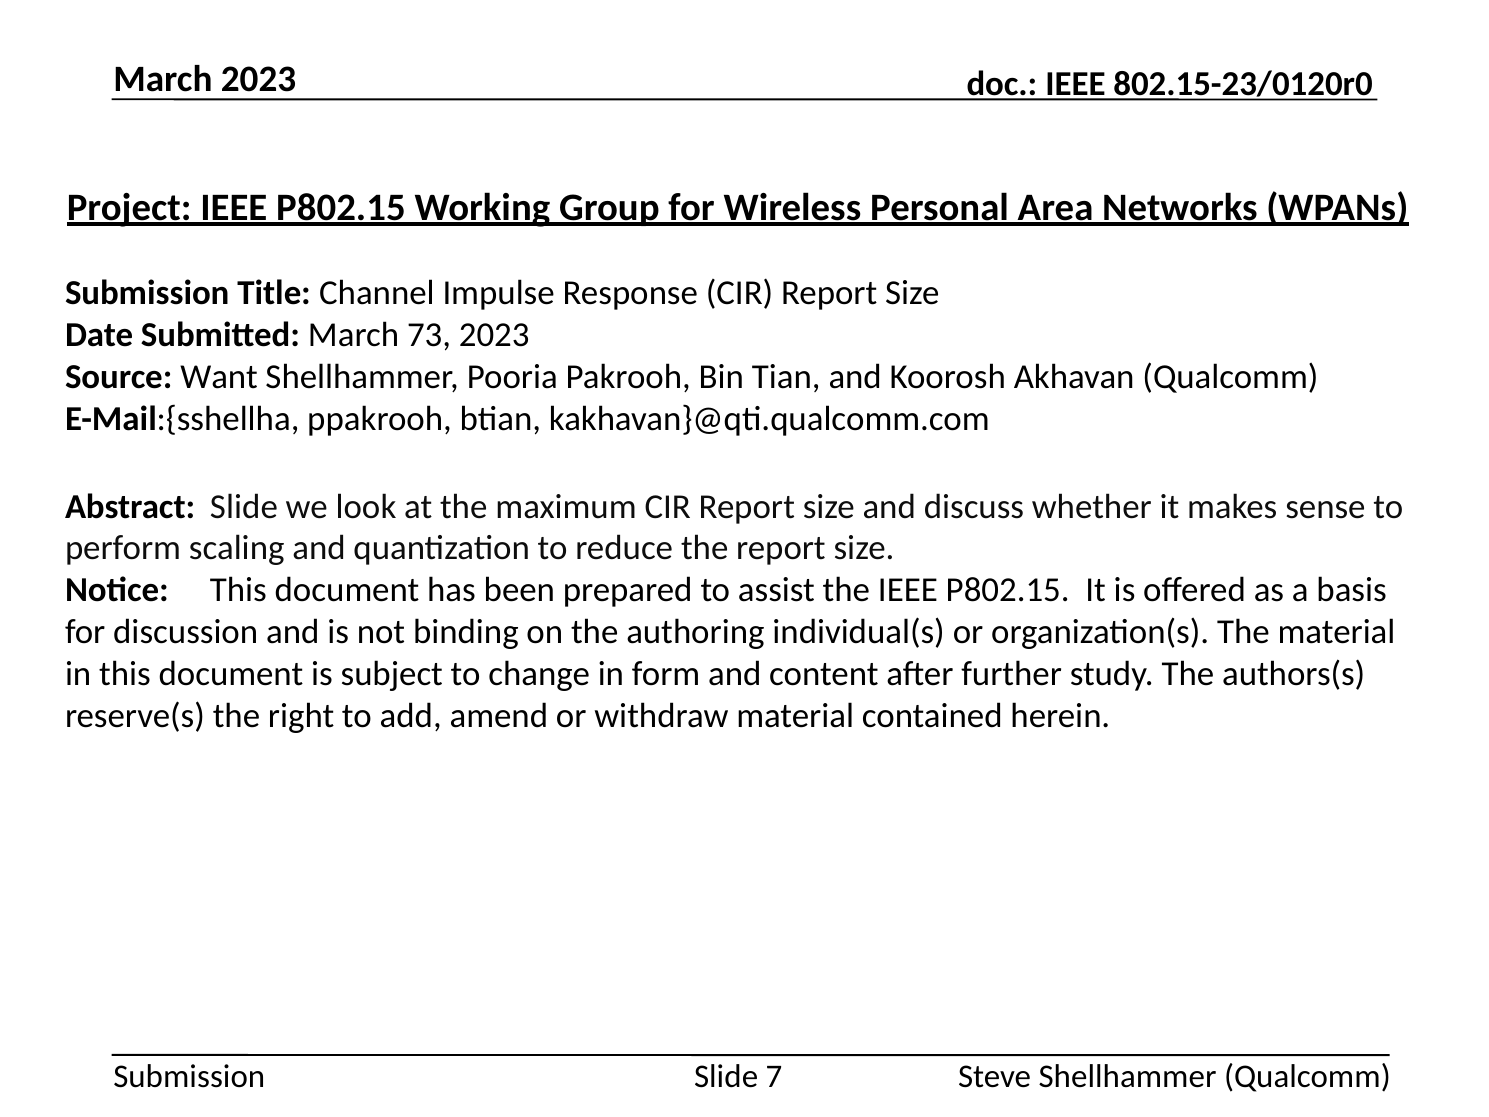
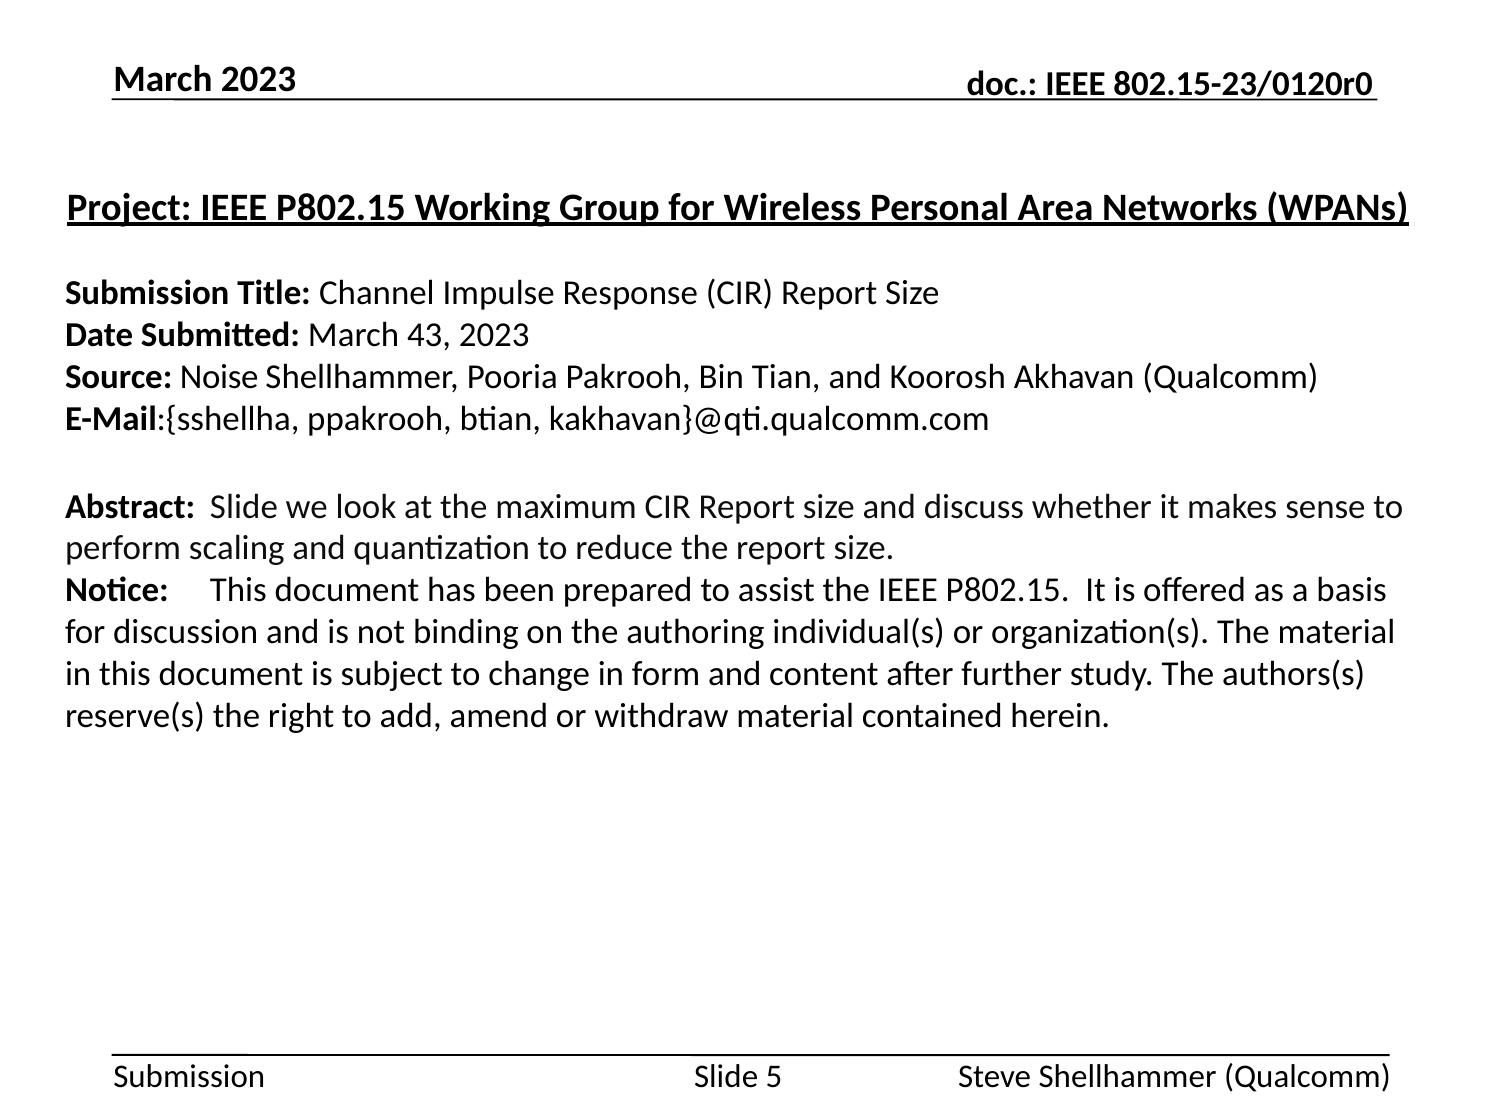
73: 73 -> 43
Want: Want -> Noise
7: 7 -> 5
